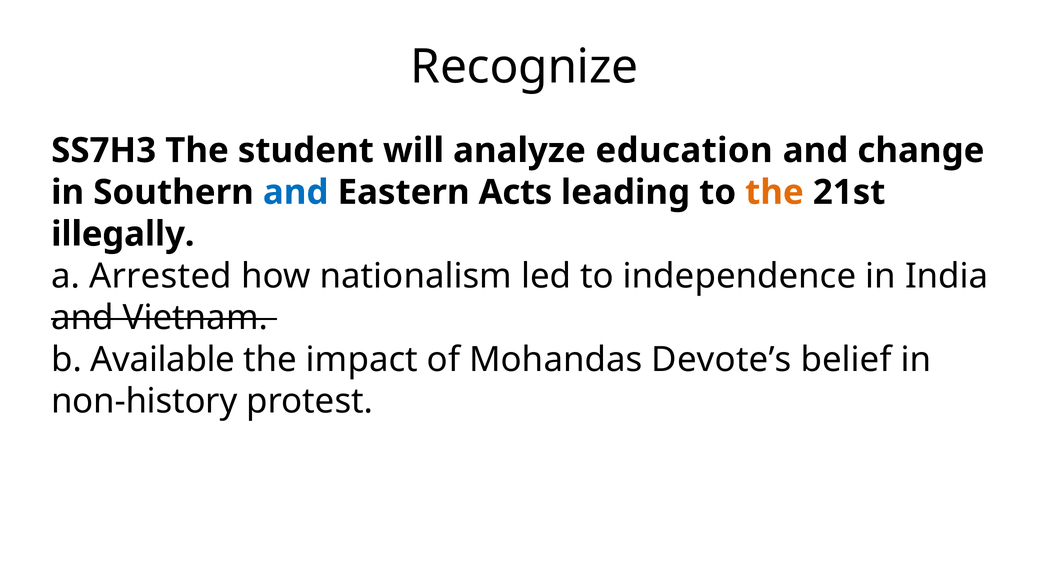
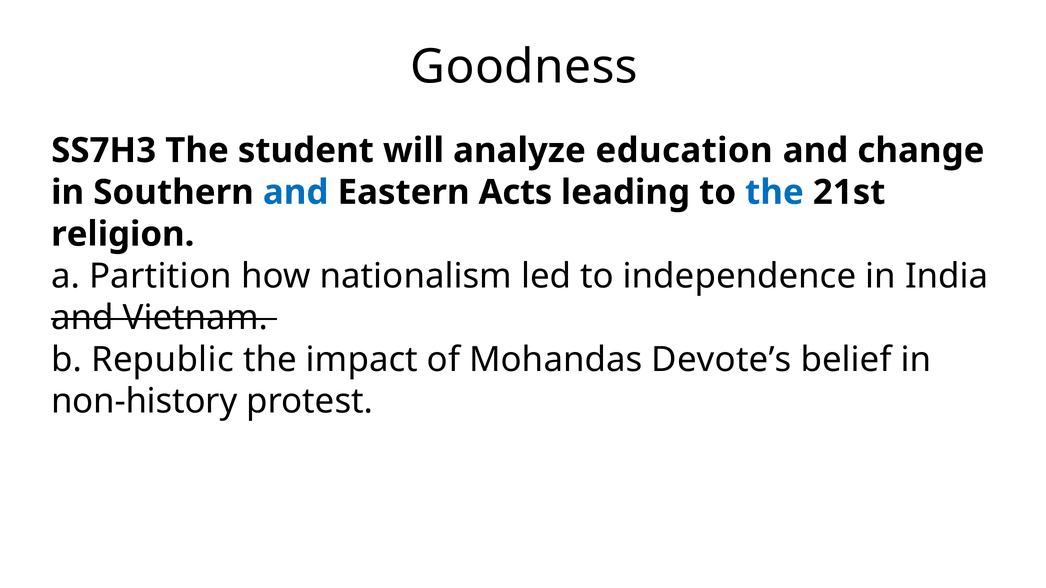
Recognize: Recognize -> Goodness
the at (774, 192) colour: orange -> blue
illegally: illegally -> religion
Arrested: Arrested -> Partition
Available: Available -> Republic
